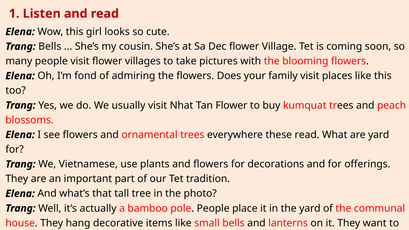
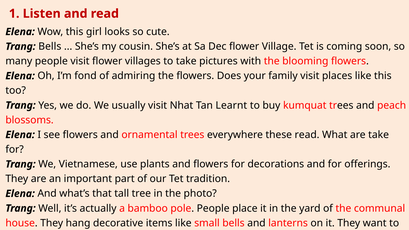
Tan Flower: Flower -> Learnt
are yard: yard -> take
